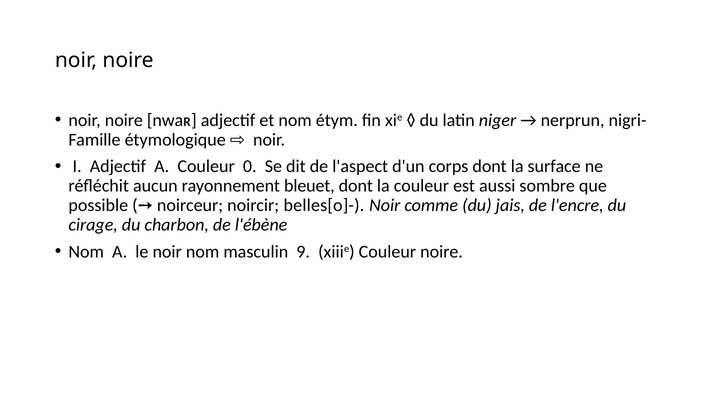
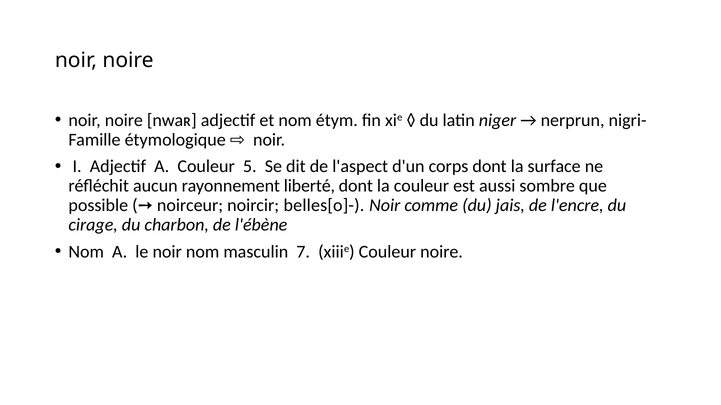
0: 0 -> 5
bleuet: bleuet -> liberté
9: 9 -> 7
